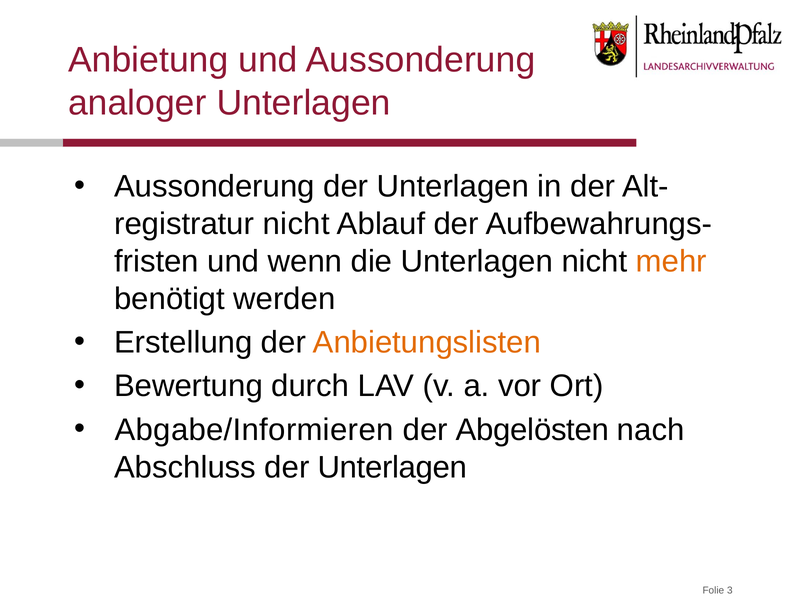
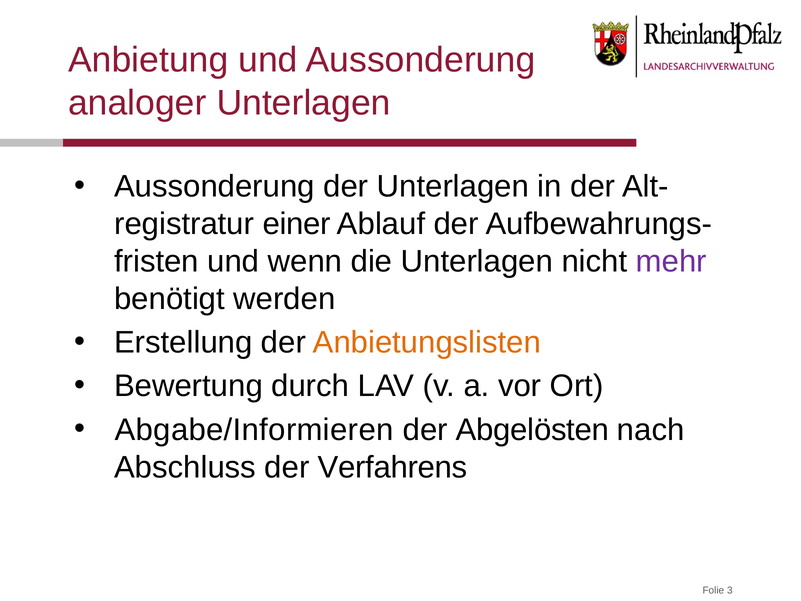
nicht at (296, 224): nicht -> einer
mehr colour: orange -> purple
Abschluss der Unterlagen: Unterlagen -> Verfahrens
